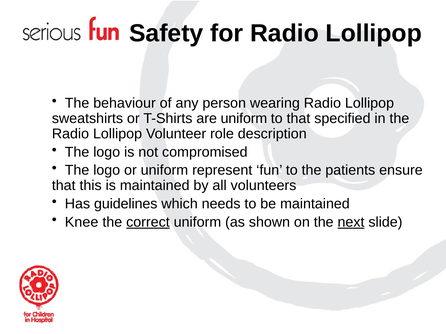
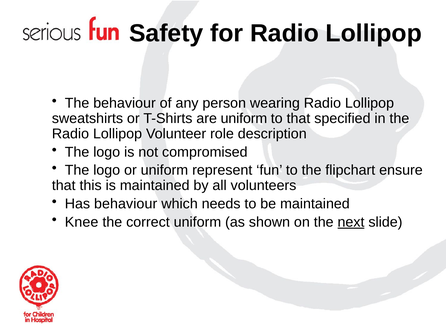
patients: patients -> flipchart
Has guidelines: guidelines -> behaviour
correct underline: present -> none
